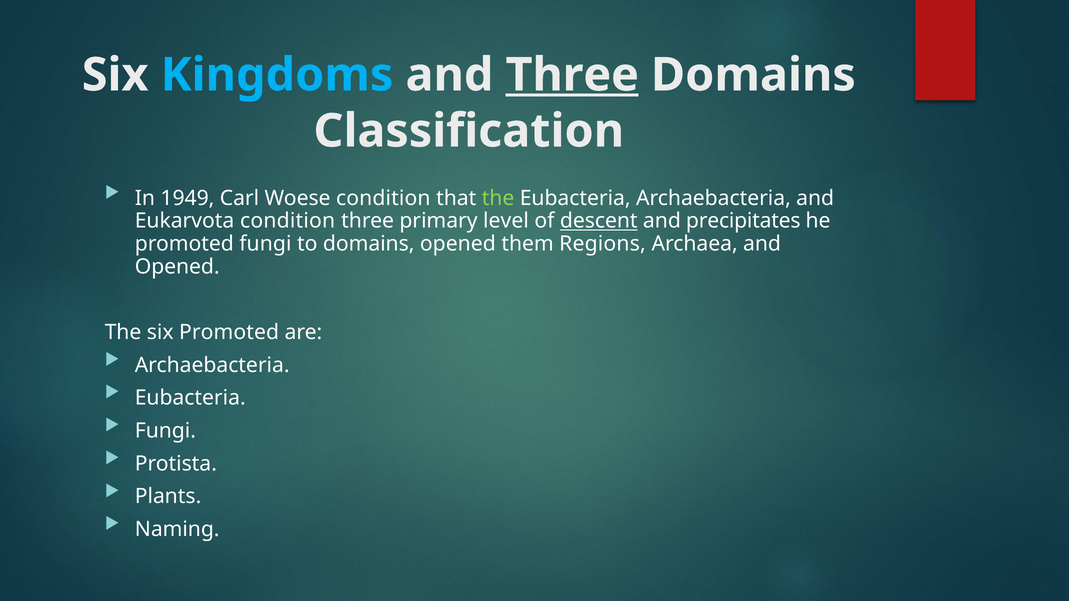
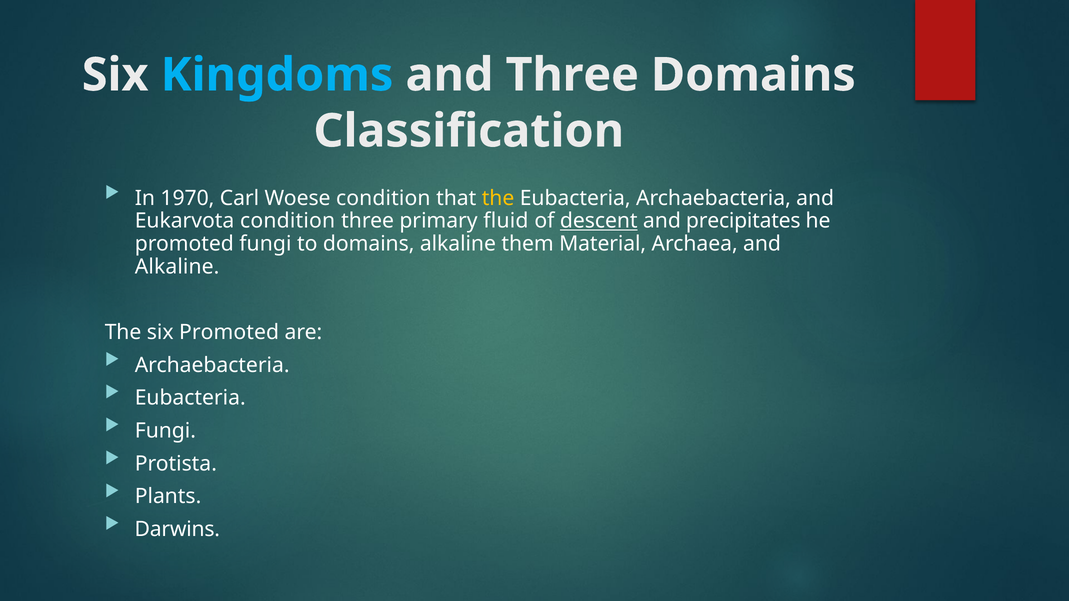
Three at (572, 75) underline: present -> none
1949: 1949 -> 1970
the at (498, 198) colour: light green -> yellow
level: level -> fluid
domains opened: opened -> alkaline
Regions: Regions -> Material
Opened at (177, 267): Opened -> Alkaline
Naming: Naming -> Darwins
